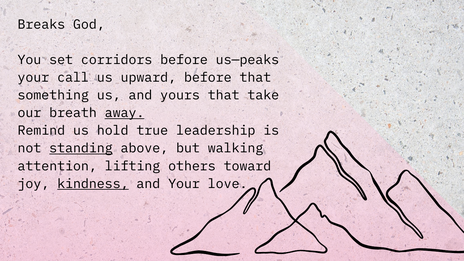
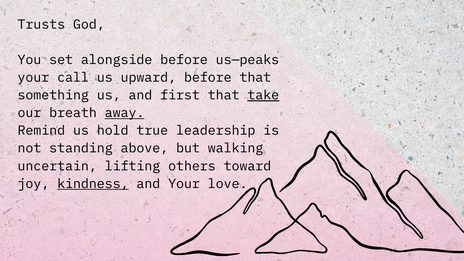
Breaks: Breaks -> Trusts
corridors: corridors -> alongside
yours: yours -> first
take underline: none -> present
standing underline: present -> none
attention: attention -> uncertain
